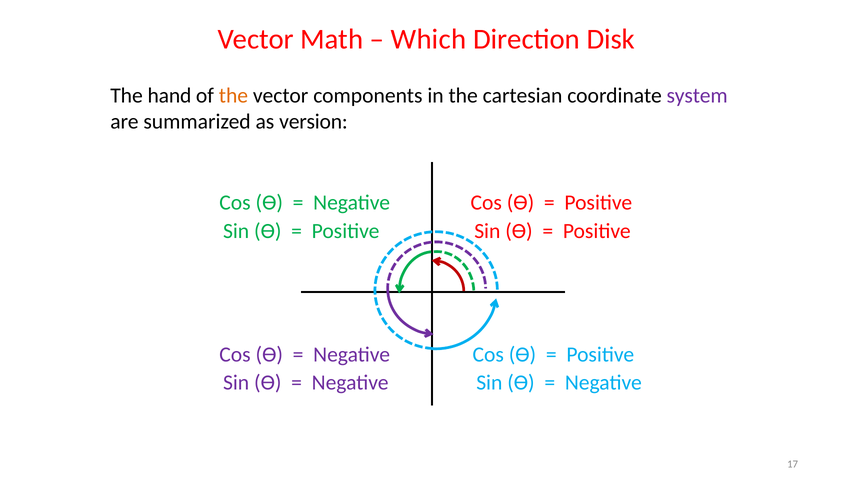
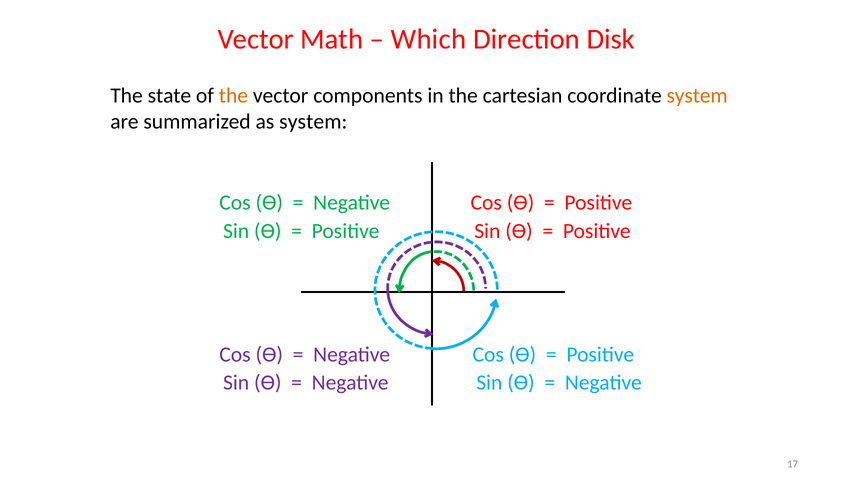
hand: hand -> state
system at (697, 96) colour: purple -> orange
as version: version -> system
